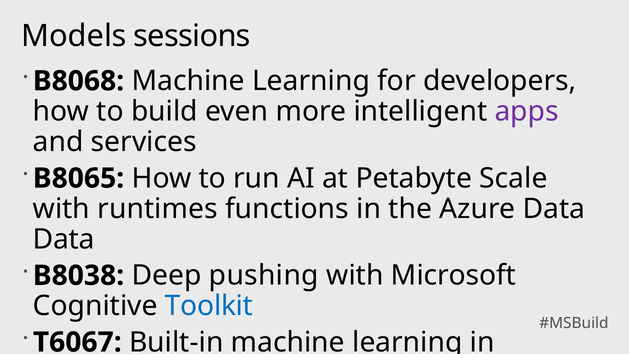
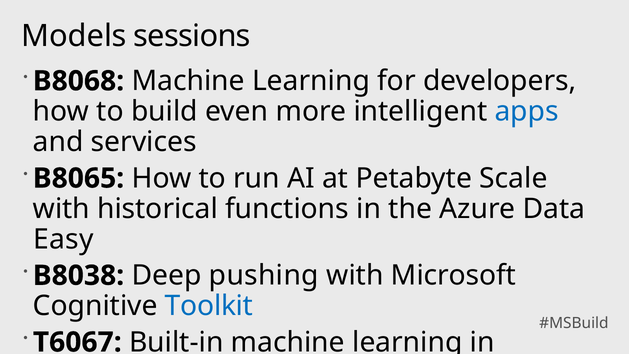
apps colour: purple -> blue
runtimes: runtimes -> historical
Data at (64, 239): Data -> Easy
